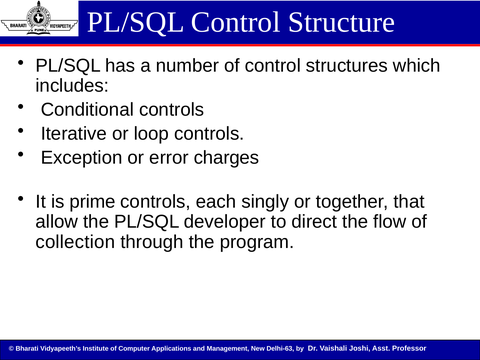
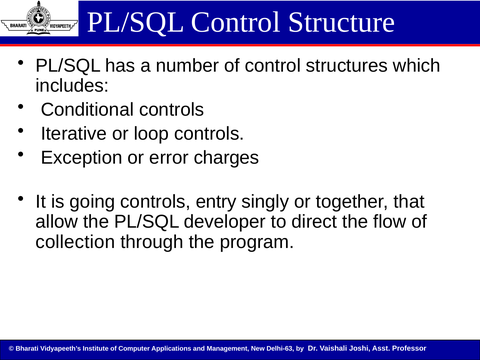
prime: prime -> going
each: each -> entry
